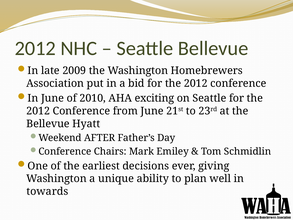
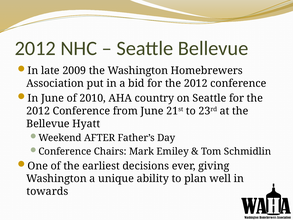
exciting: exciting -> country
